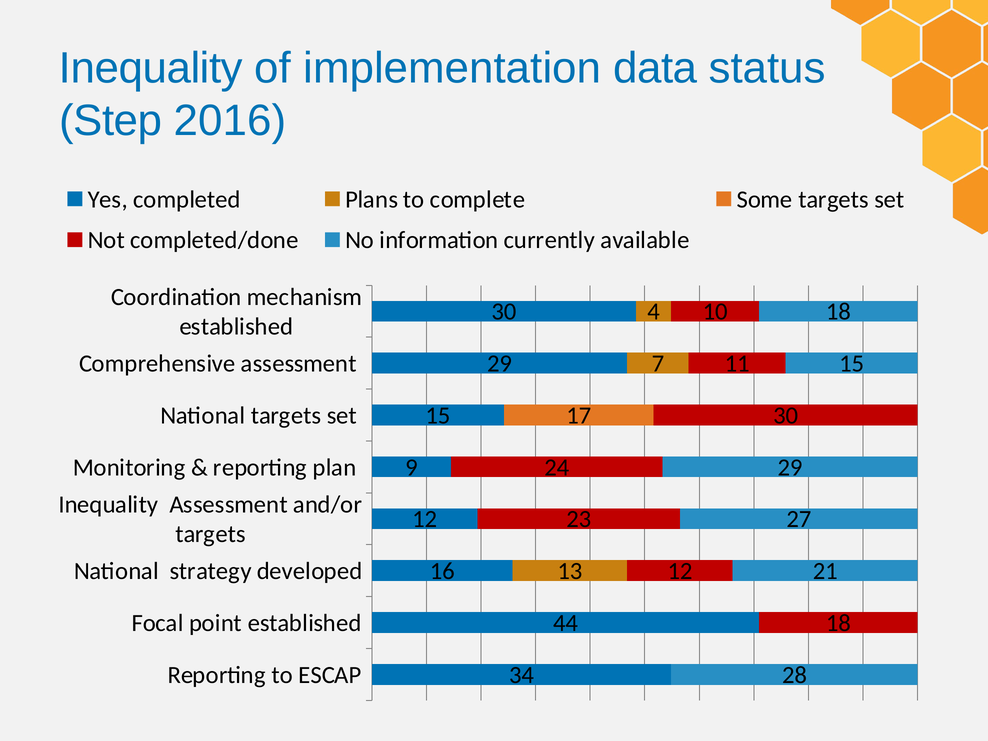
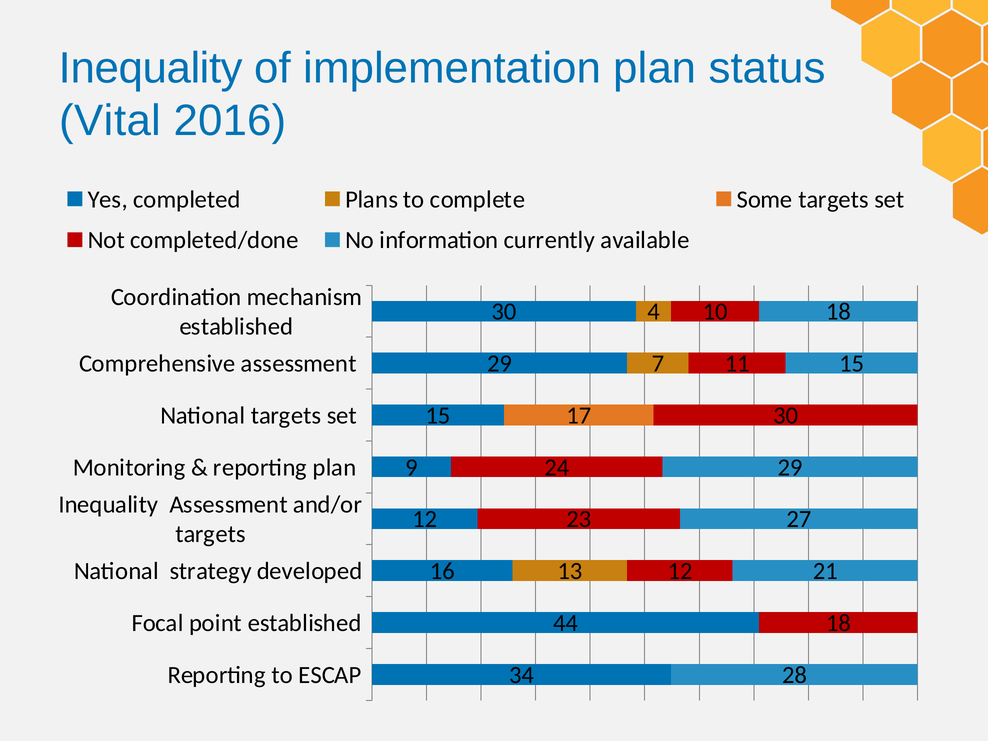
implementation data: data -> plan
Step: Step -> Vital
